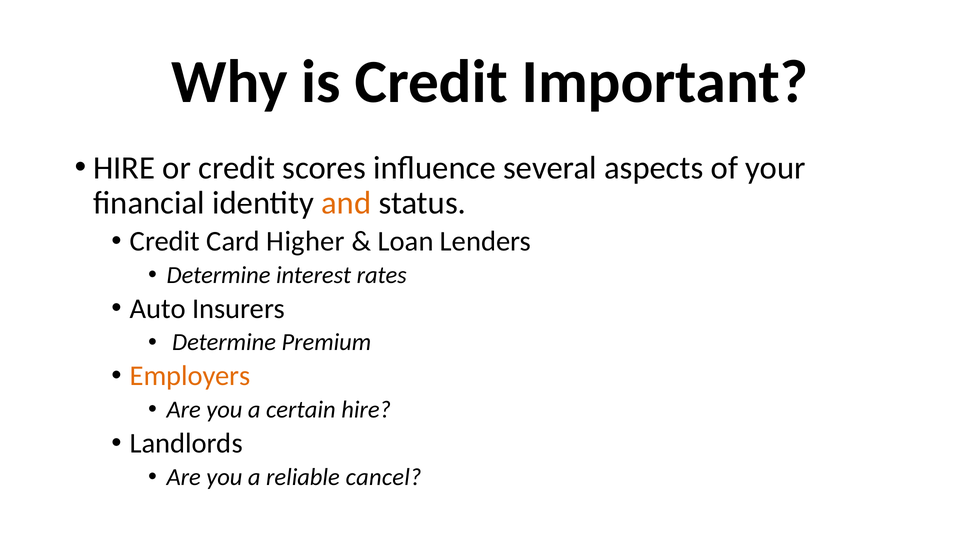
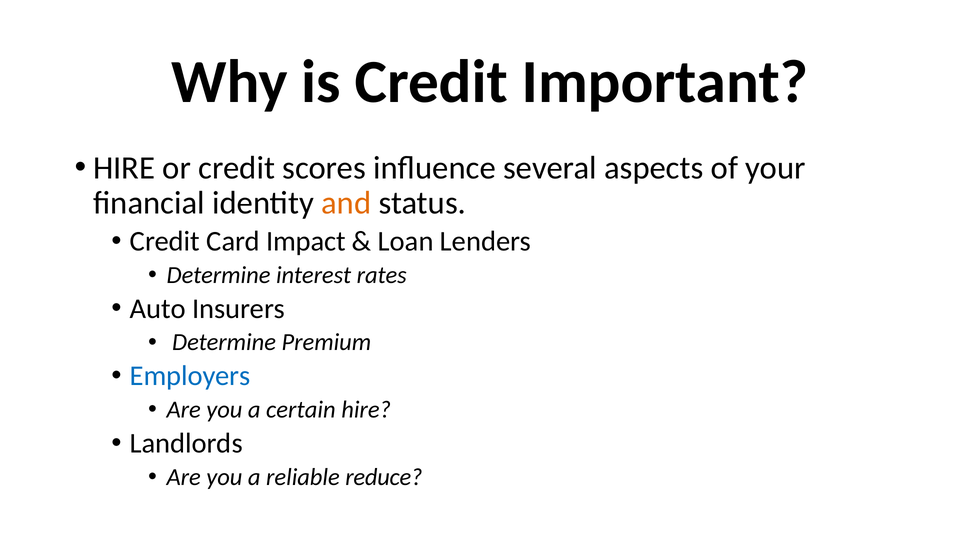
Higher: Higher -> Impact
Employers colour: orange -> blue
cancel: cancel -> reduce
